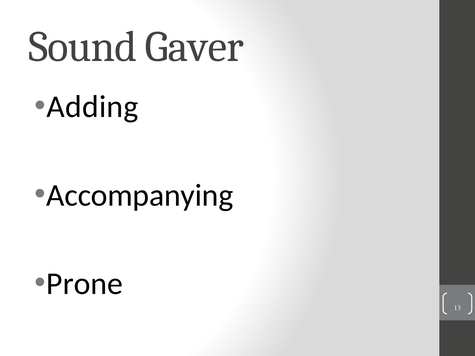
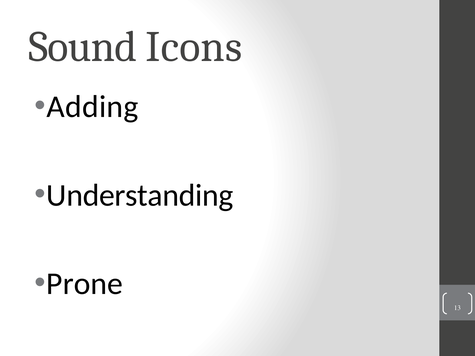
Gaver: Gaver -> Icons
Accompanying: Accompanying -> Understanding
